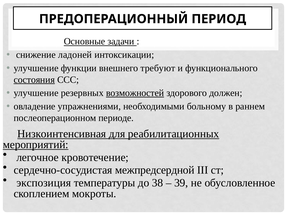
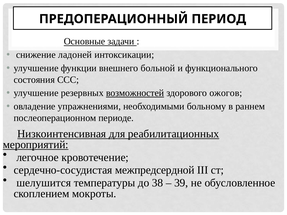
требуют: требуют -> больной
состояния underline: present -> none
должен: должен -> ожогов
экспозиция: экспозиция -> шелушится
